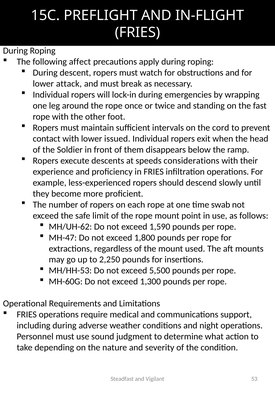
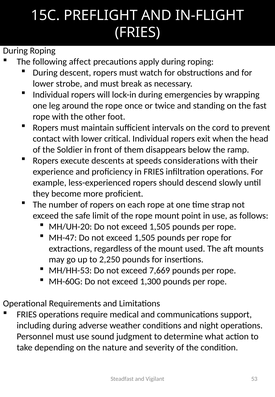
attack: attack -> strobe
issued: issued -> critical
swab: swab -> strap
MH/UH-62: MH/UH-62 -> MH/UH-20
1,590 at (160, 227): 1,590 -> 1,505
1,800 at (145, 238): 1,800 -> 1,505
5,500: 5,500 -> 7,669
